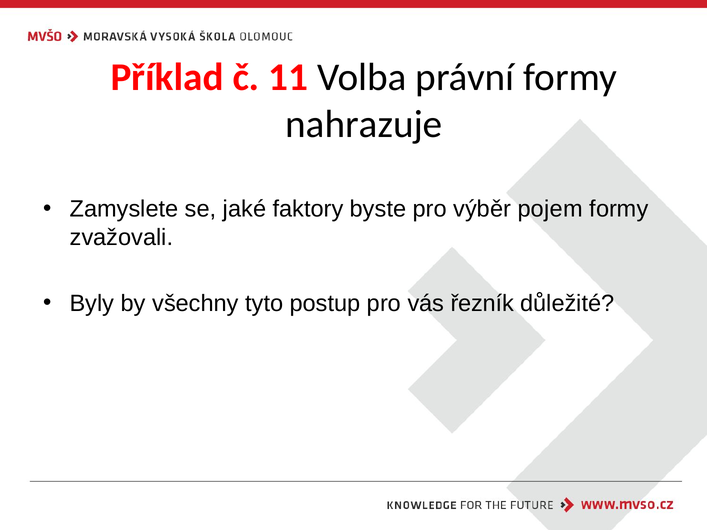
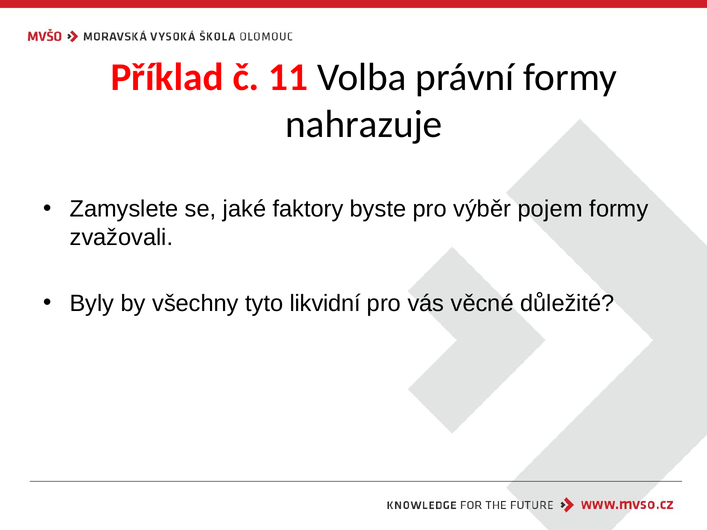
postup: postup -> likvidní
řezník: řezník -> věcné
